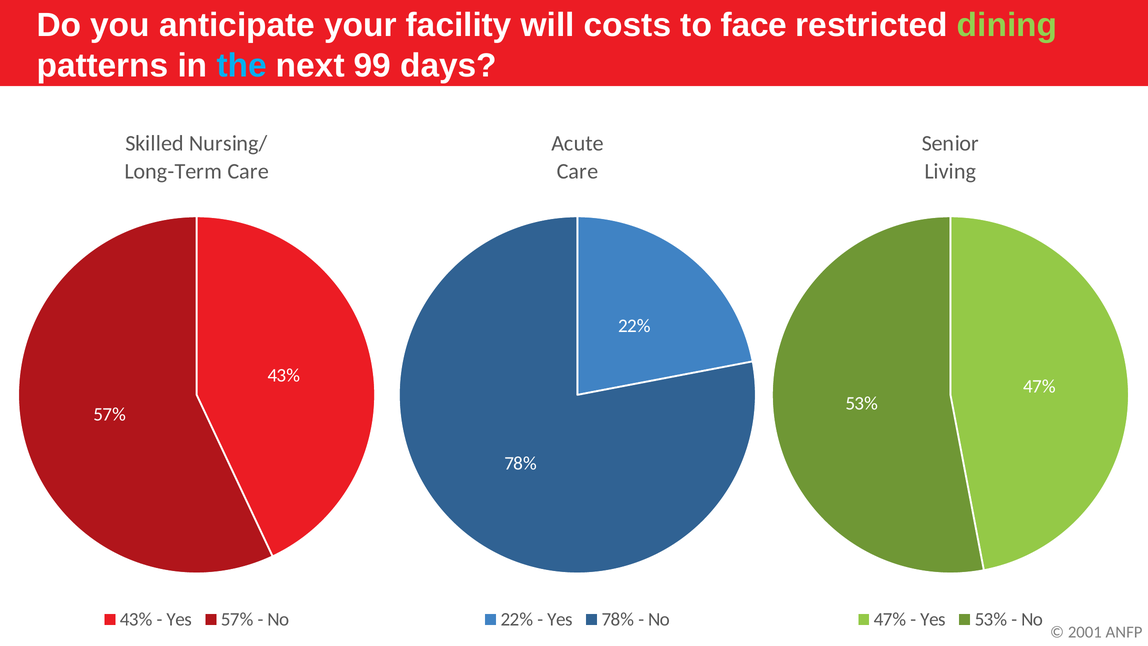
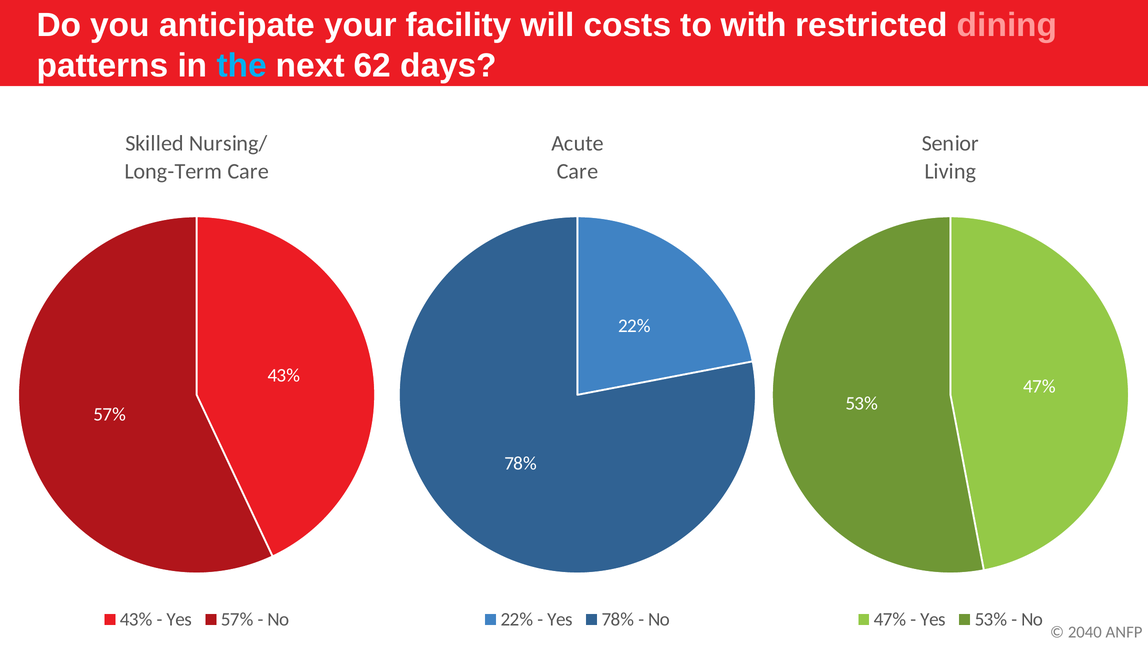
face: face -> with
dining colour: light green -> pink
99: 99 -> 62
2001: 2001 -> 2040
